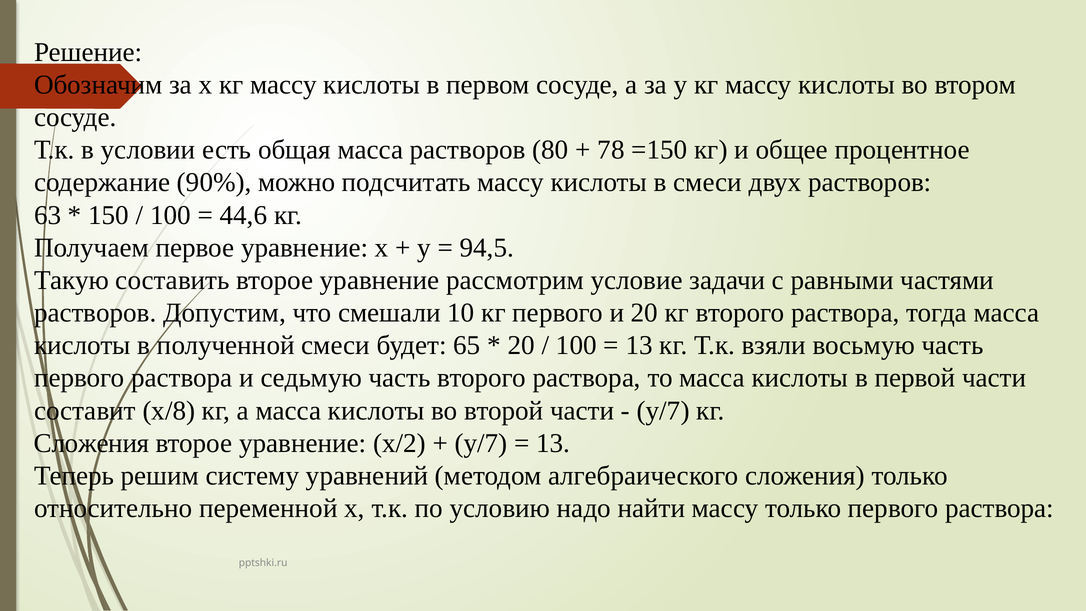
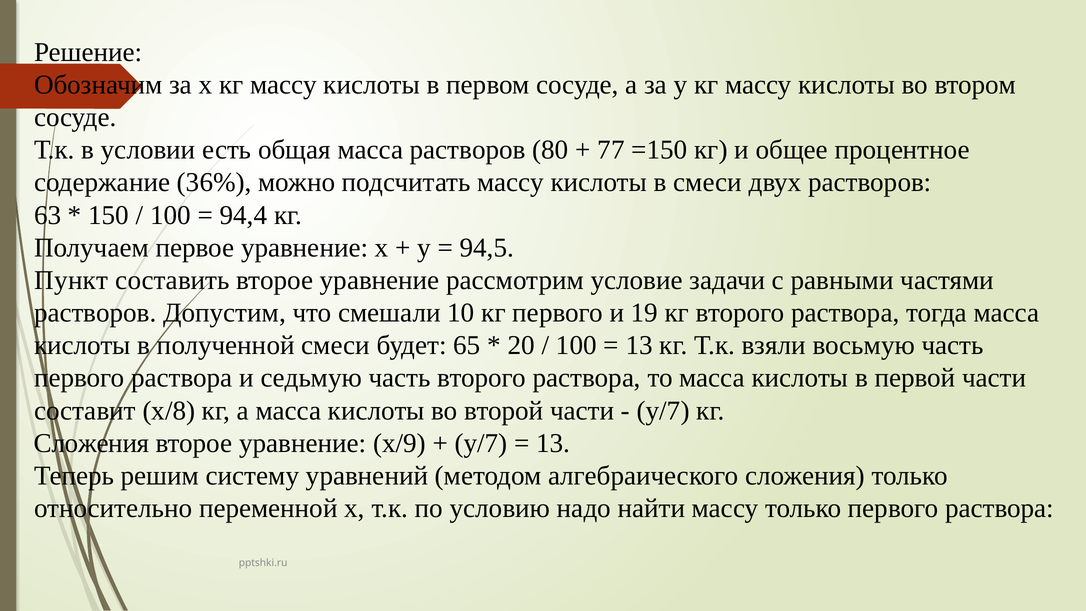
78: 78 -> 77
90%: 90% -> 36%
44,6: 44,6 -> 94,4
Такую: Такую -> Пункт
и 20: 20 -> 19
х/2: х/2 -> х/9
